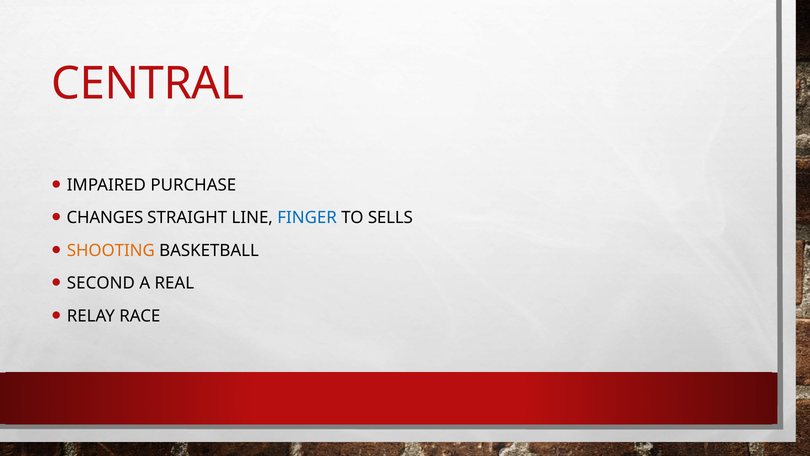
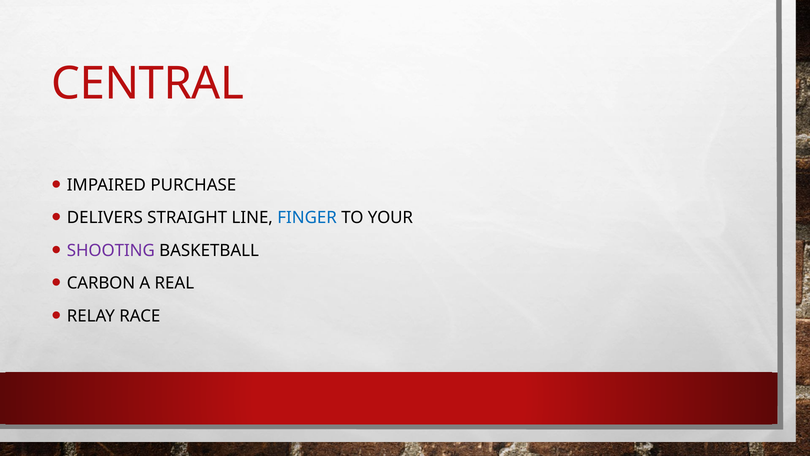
CHANGES: CHANGES -> DELIVERS
SELLS: SELLS -> YOUR
SHOOTING colour: orange -> purple
SECOND: SECOND -> CARBON
